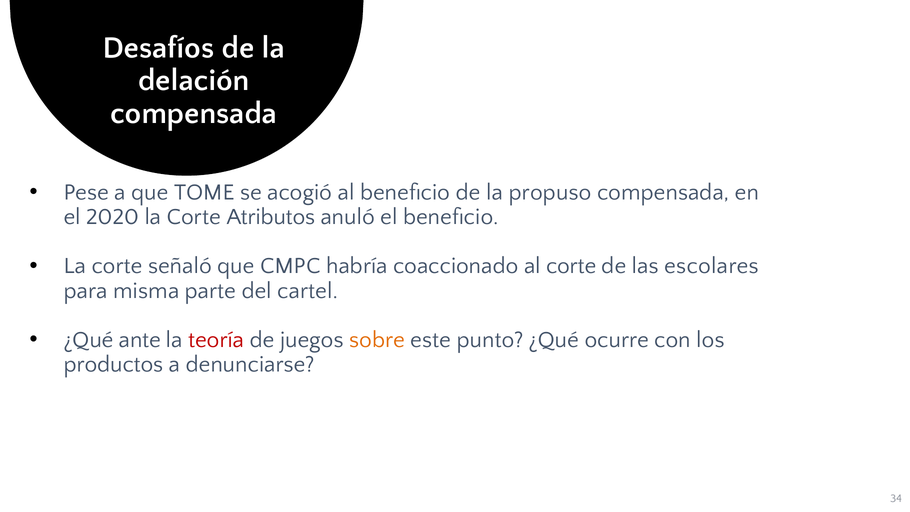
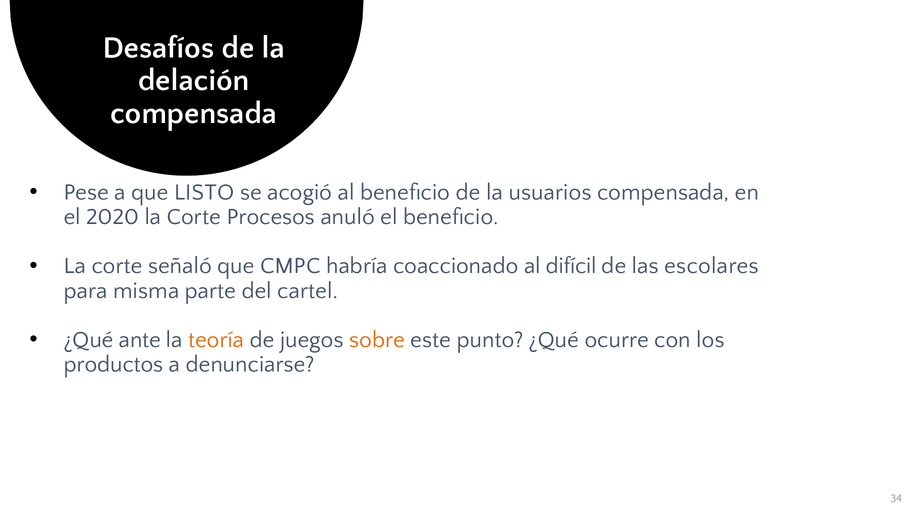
TOME: TOME -> LISTO
propuso: propuso -> usuarios
Atributos: Atributos -> Procesos
al corte: corte -> difícil
teoría colour: red -> orange
